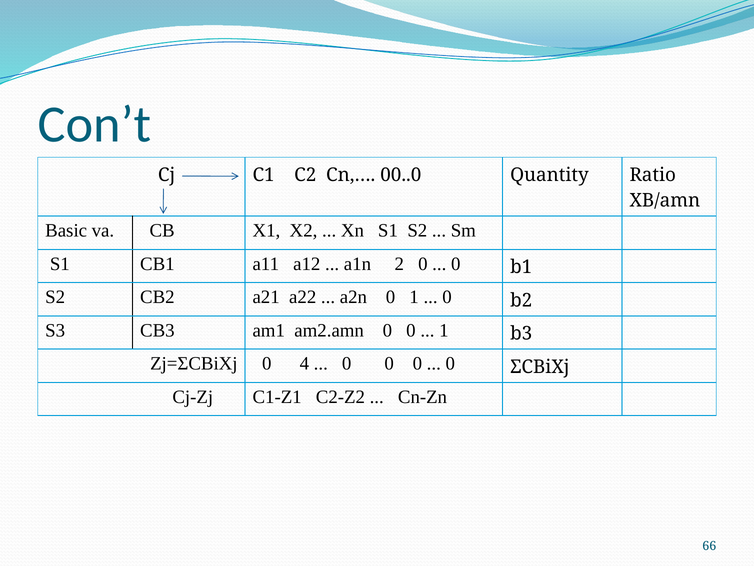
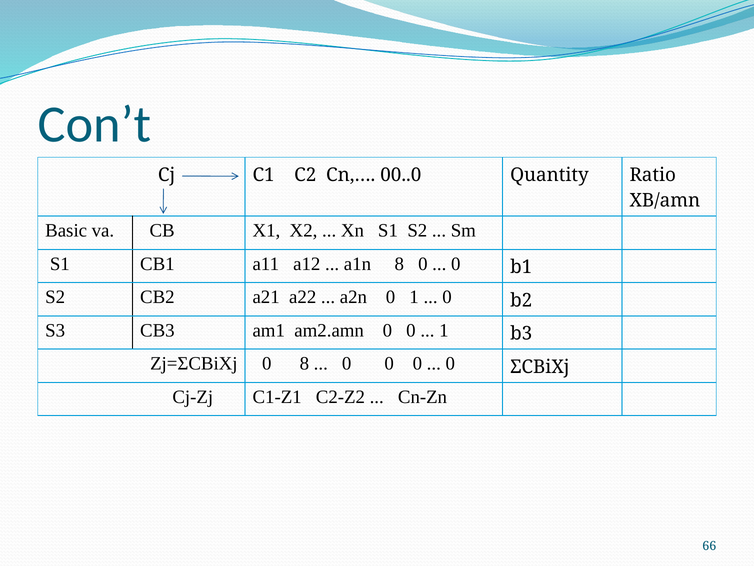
a1n 2: 2 -> 8
0 4: 4 -> 8
